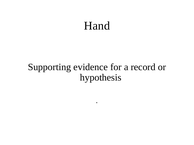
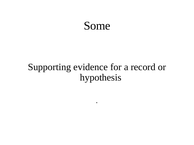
Hand: Hand -> Some
